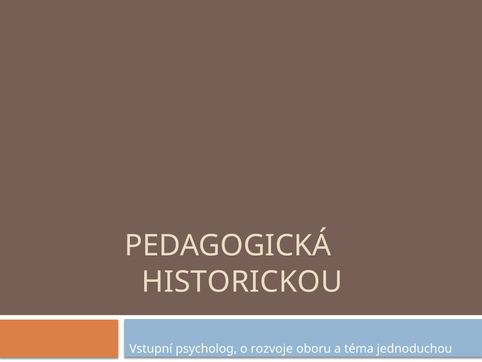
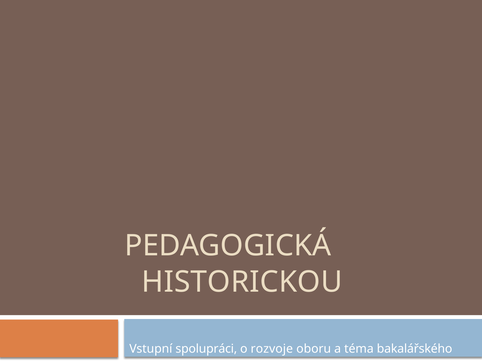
psycholog: psycholog -> spolupráci
jednoduchou: jednoduchou -> bakalářského
